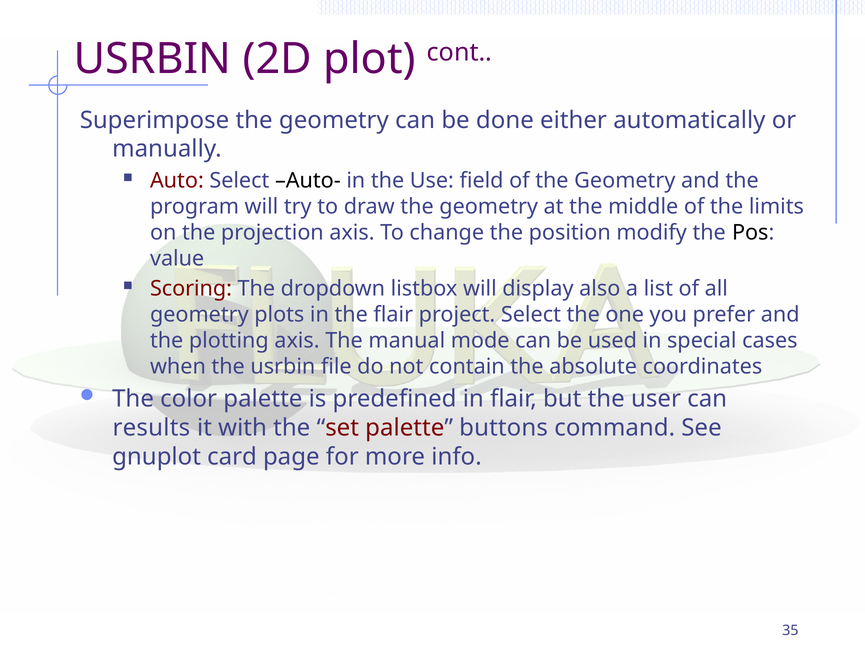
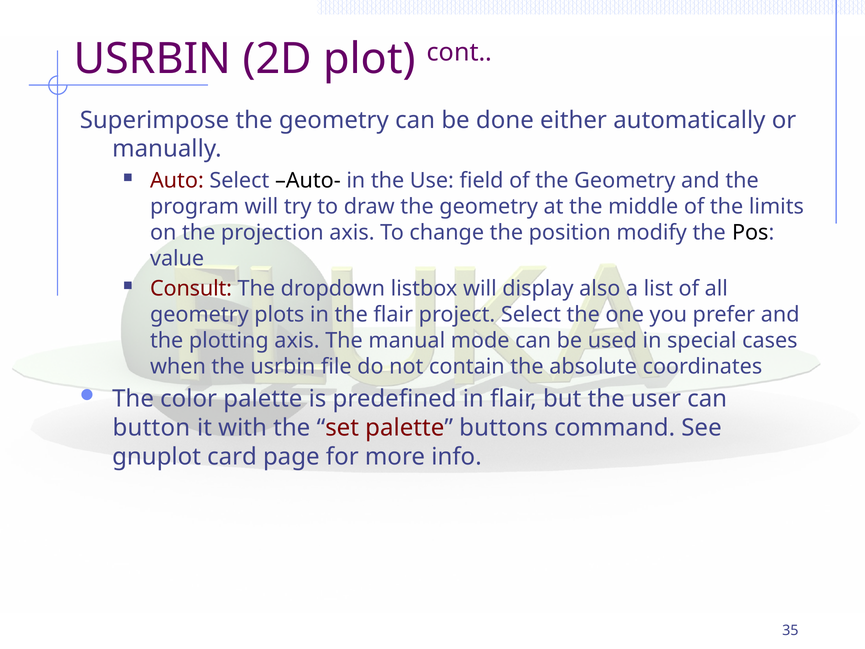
Scoring: Scoring -> Consult
results: results -> button
